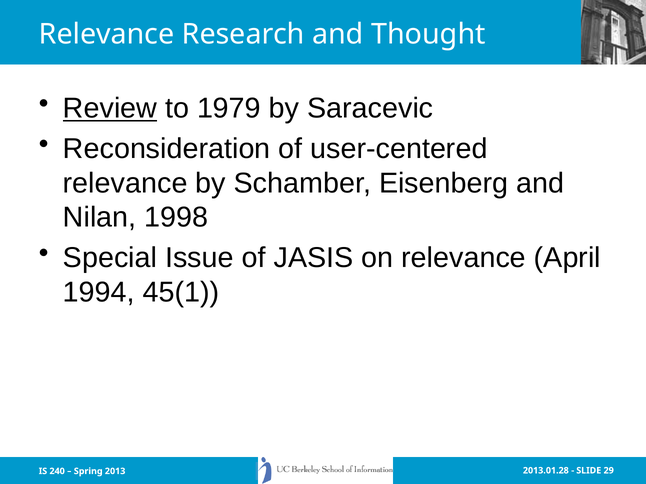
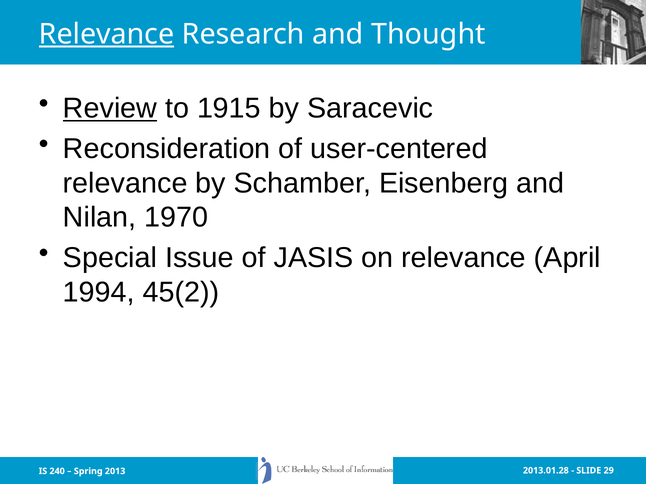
Relevance at (107, 34) underline: none -> present
1979: 1979 -> 1915
1998: 1998 -> 1970
45(1: 45(1 -> 45(2
